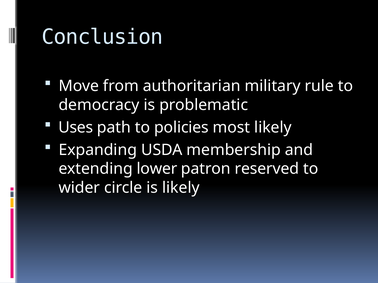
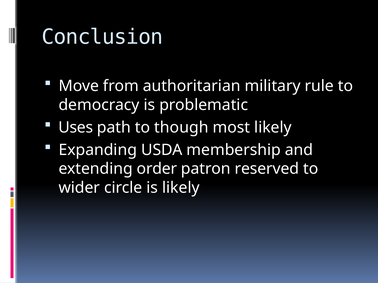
policies: policies -> though
lower: lower -> order
